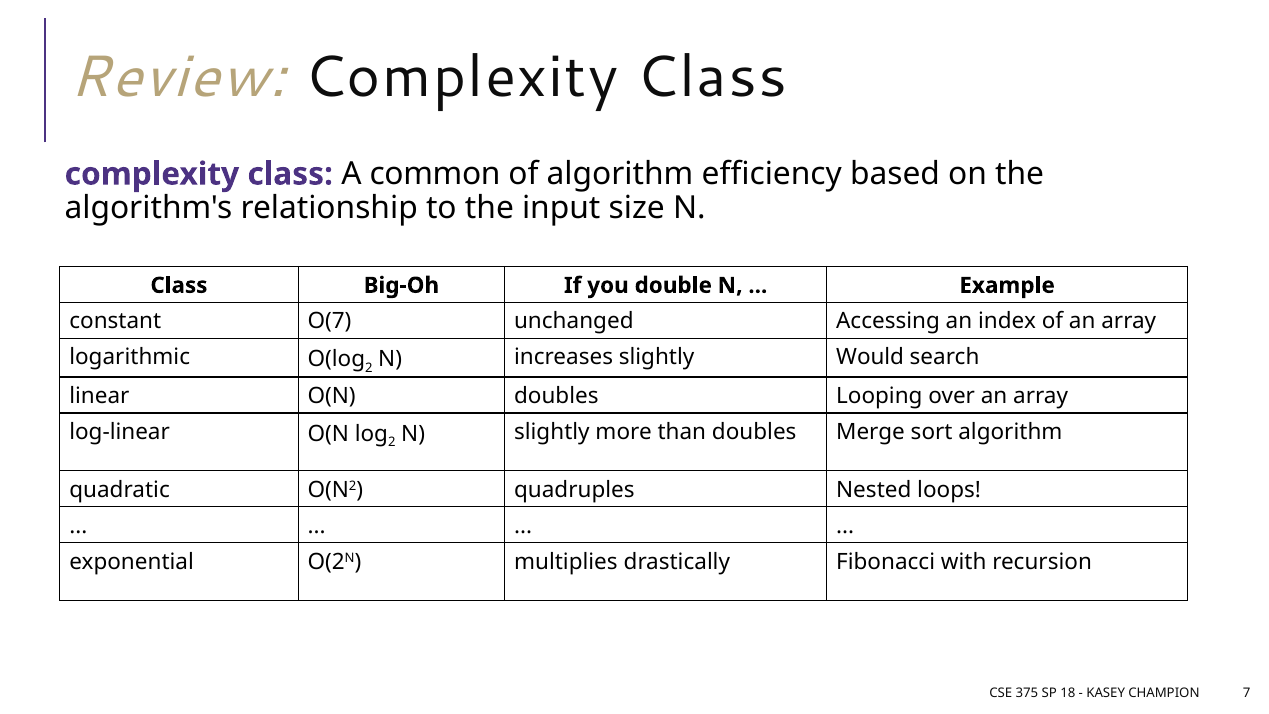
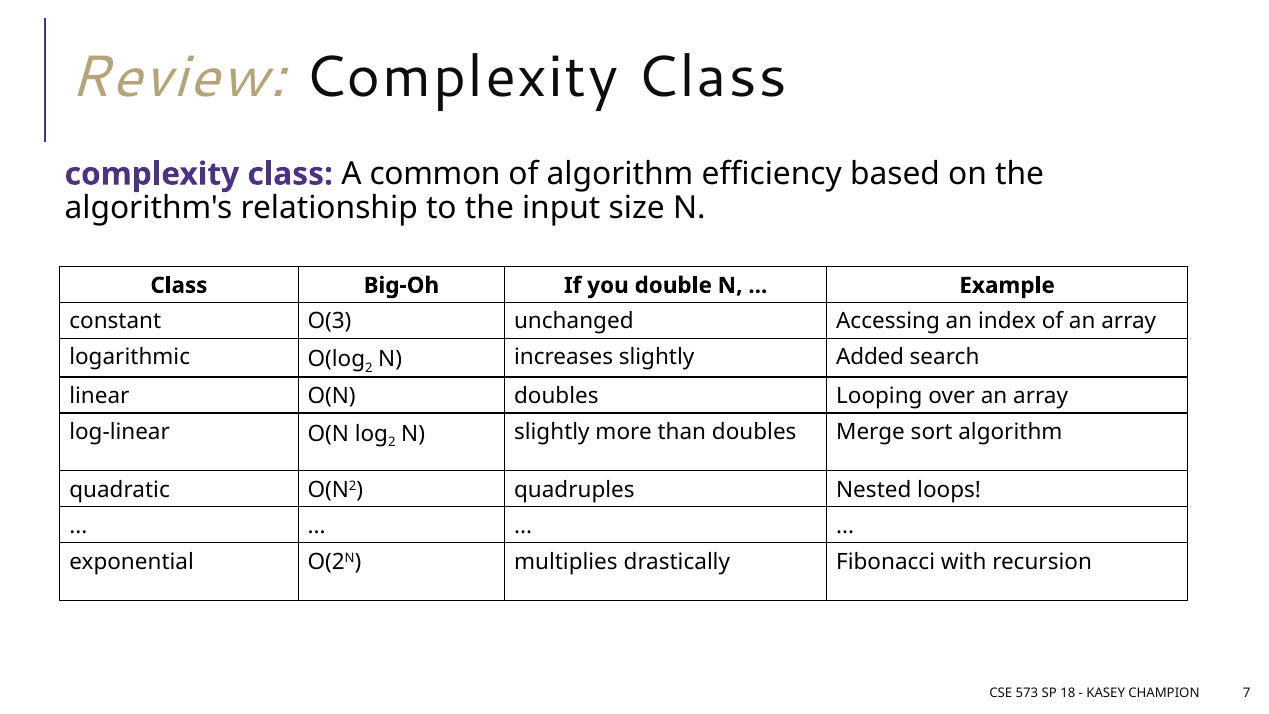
O(7: O(7 -> O(3
Would: Would -> Added
375: 375 -> 573
